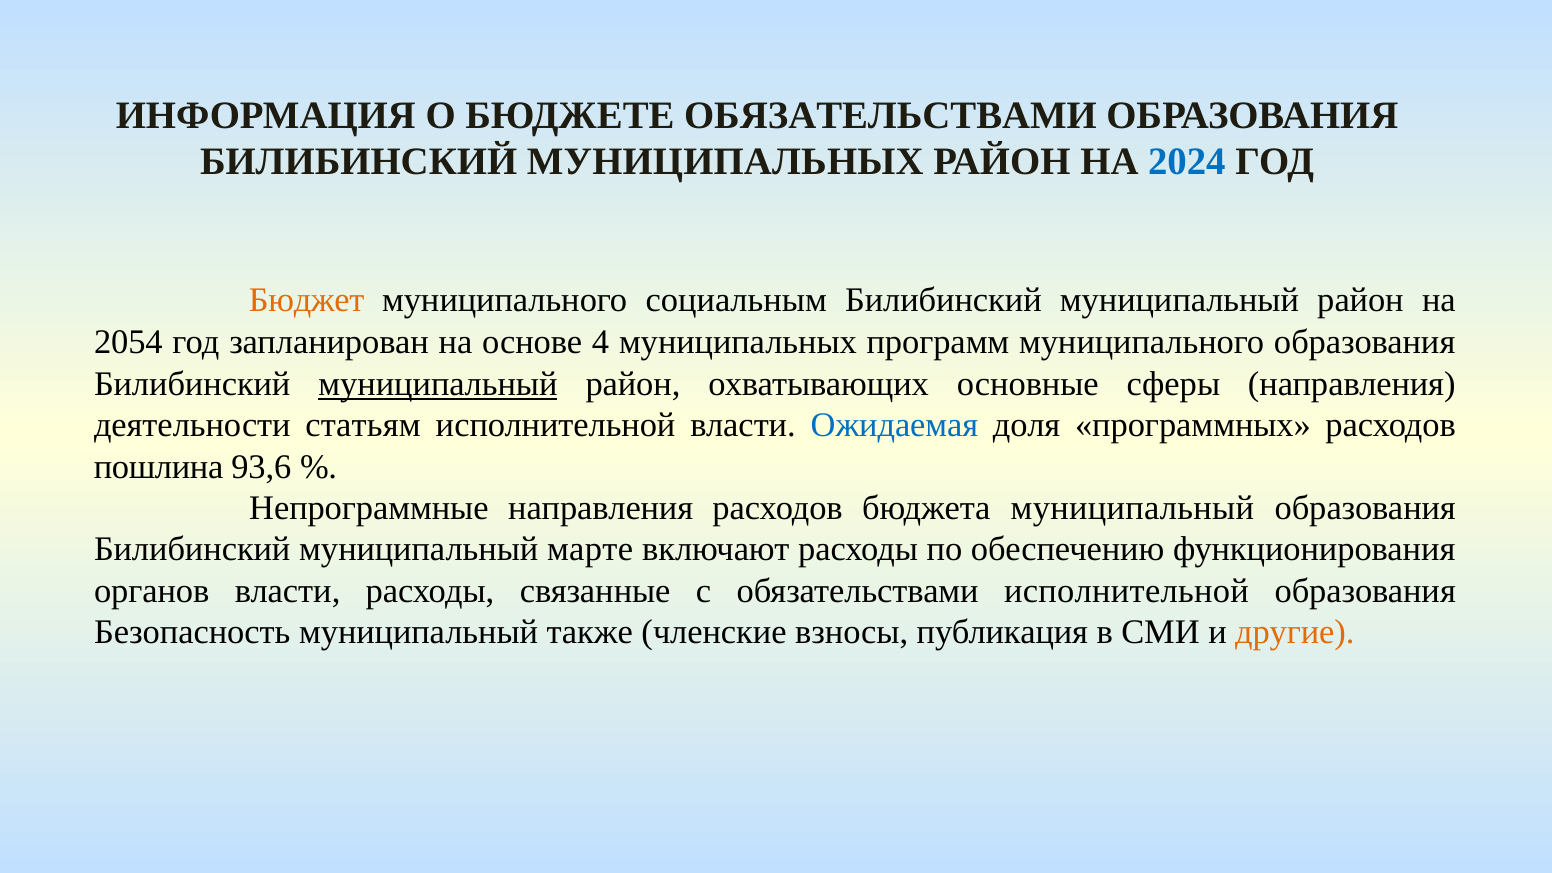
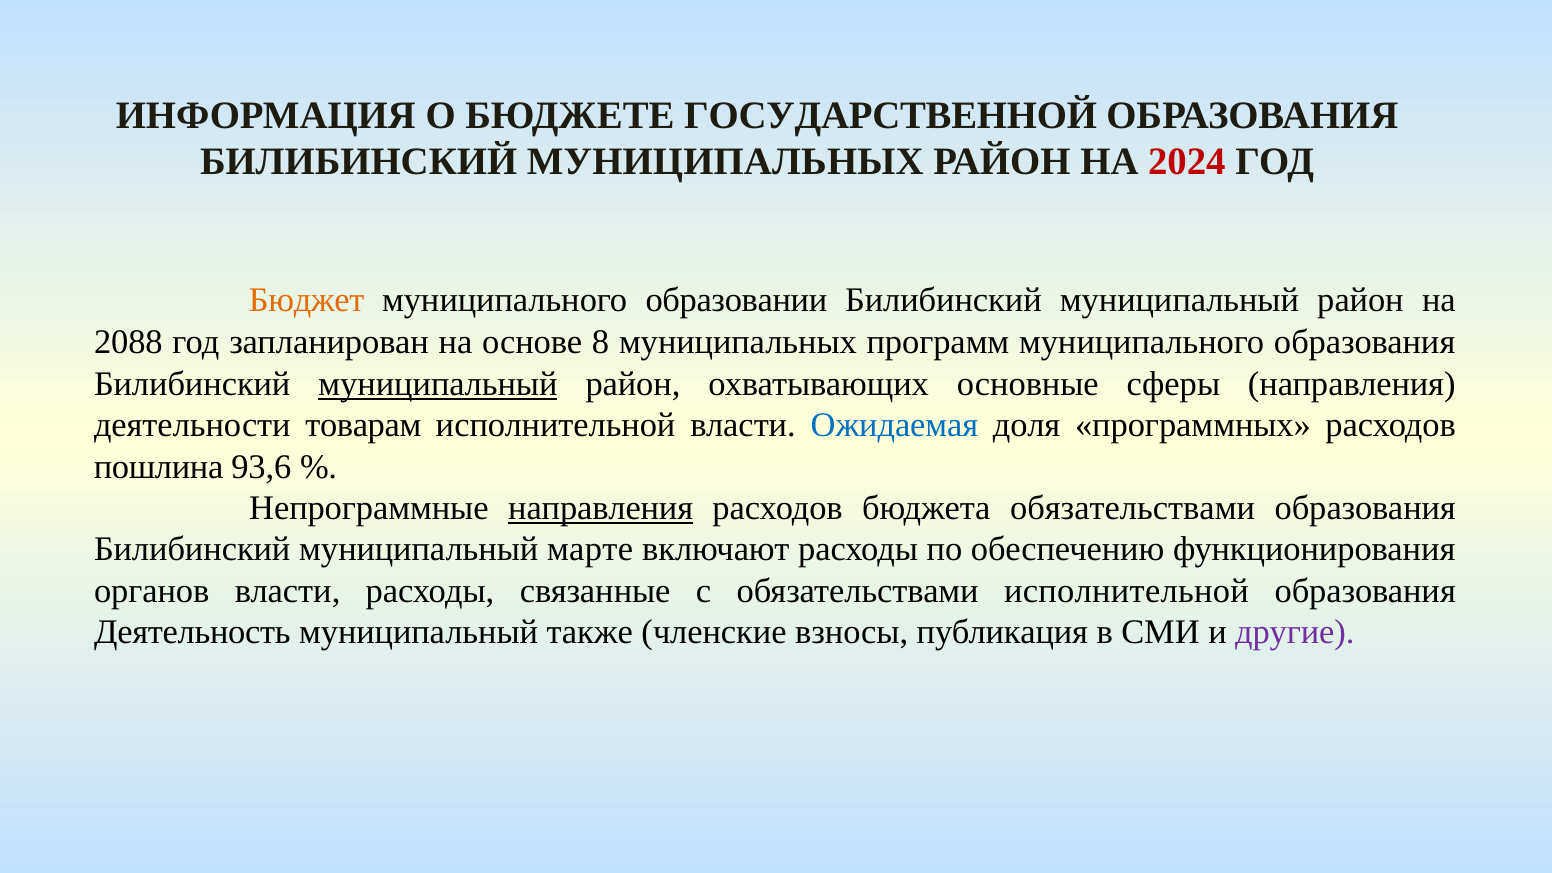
БЮДЖЕТЕ ОБЯЗАТЕЛЬСТВАМИ: ОБЯЗАТЕЛЬСТВАМИ -> ГОСУДАРСТВЕННОЙ
2024 colour: blue -> red
социальным: социальным -> образовании
2054: 2054 -> 2088
4: 4 -> 8
статьям: статьям -> товарам
направления at (601, 508) underline: none -> present
бюджета муниципальный: муниципальный -> обязательствами
Безопасность: Безопасность -> Деятельность
другие colour: orange -> purple
